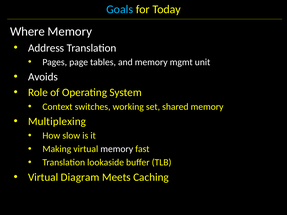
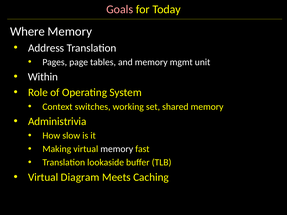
Goals colour: light blue -> pink
Avoids: Avoids -> Within
Multiplexing: Multiplexing -> Administrivia
